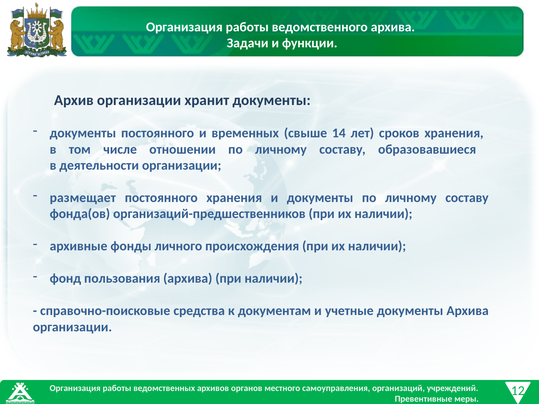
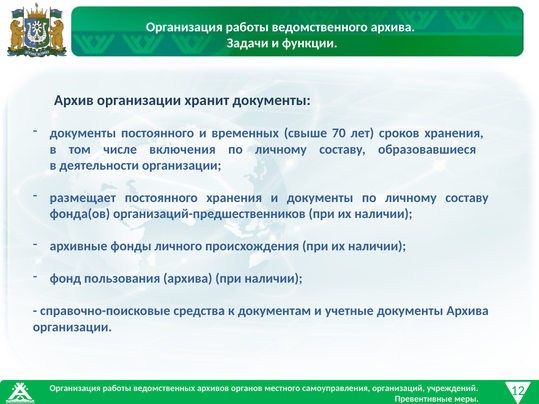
14: 14 -> 70
отношении: отношении -> включения
